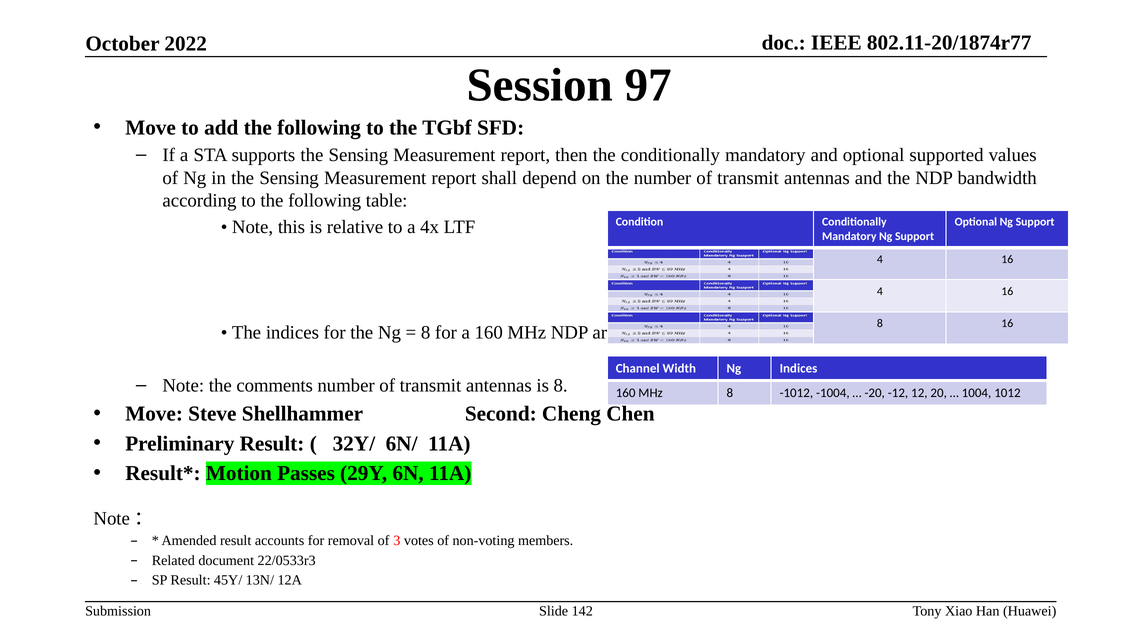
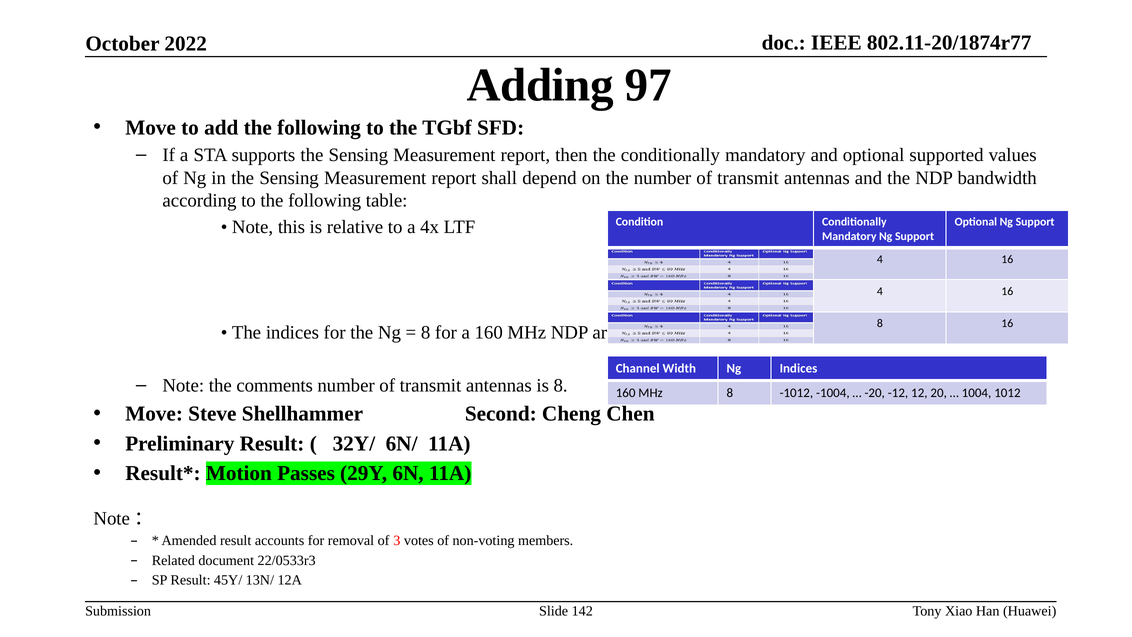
Session: Session -> Adding
